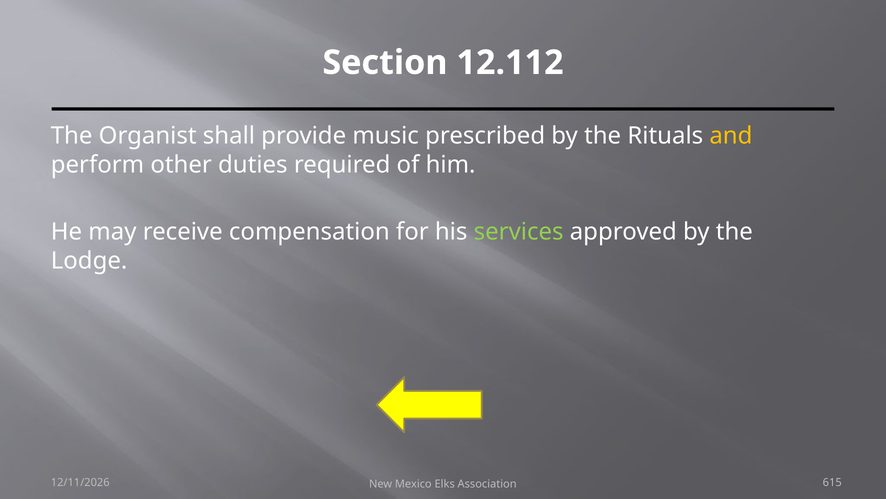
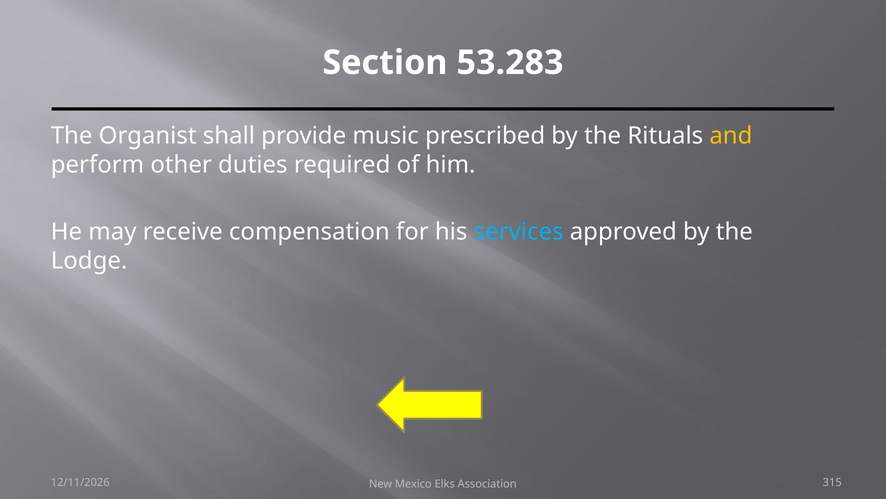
12.112: 12.112 -> 53.283
services colour: light green -> light blue
615: 615 -> 315
